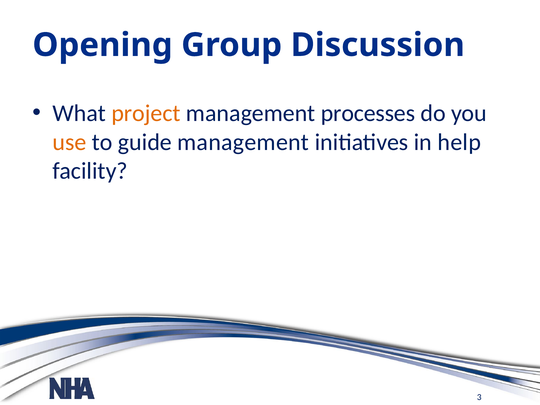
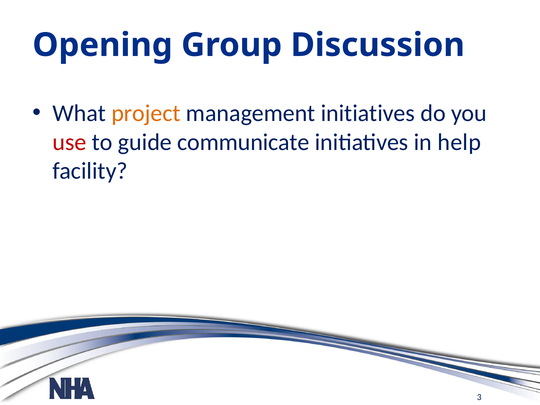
management processes: processes -> initiatives
use colour: orange -> red
guide management: management -> communicate
